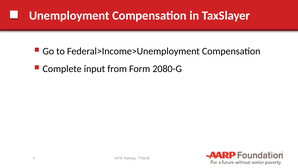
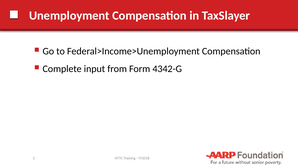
2080-G: 2080-G -> 4342-G
